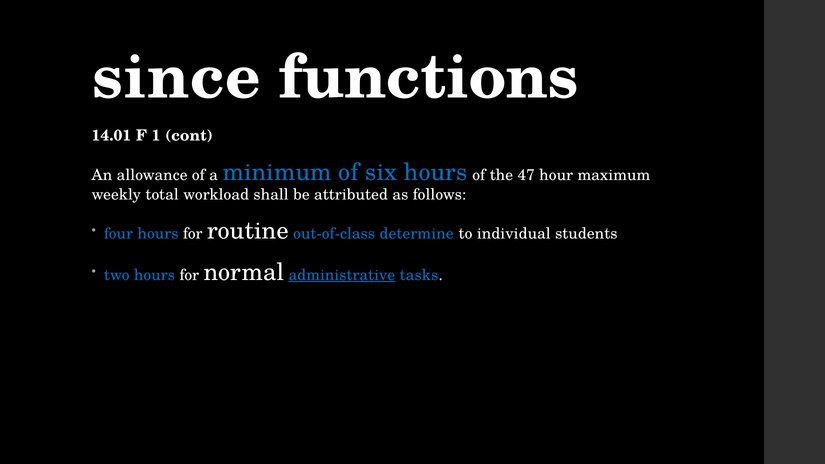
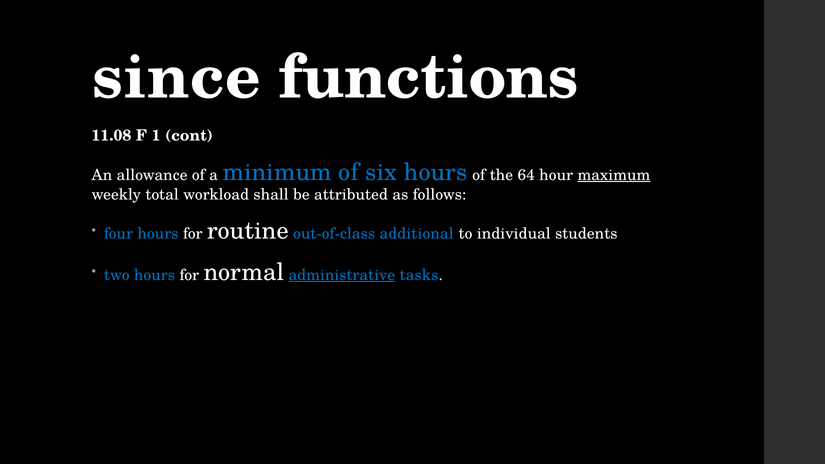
14.01: 14.01 -> 11.08
47: 47 -> 64
maximum underline: none -> present
determine: determine -> additional
